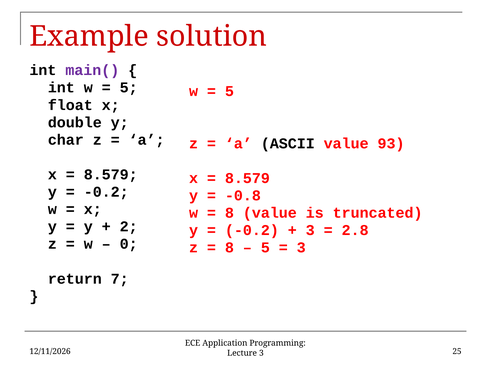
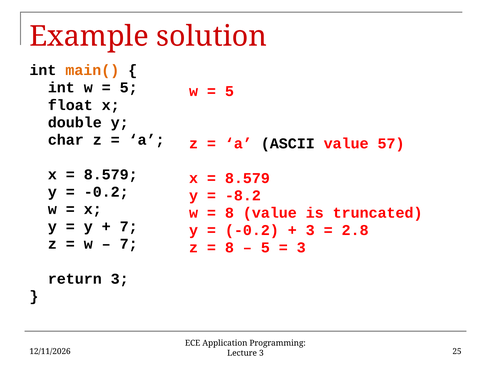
main( colour: purple -> orange
93: 93 -> 57
-0.8: -0.8 -> -8.2
2 at (129, 227): 2 -> 7
0 at (129, 244): 0 -> 7
return 7: 7 -> 3
